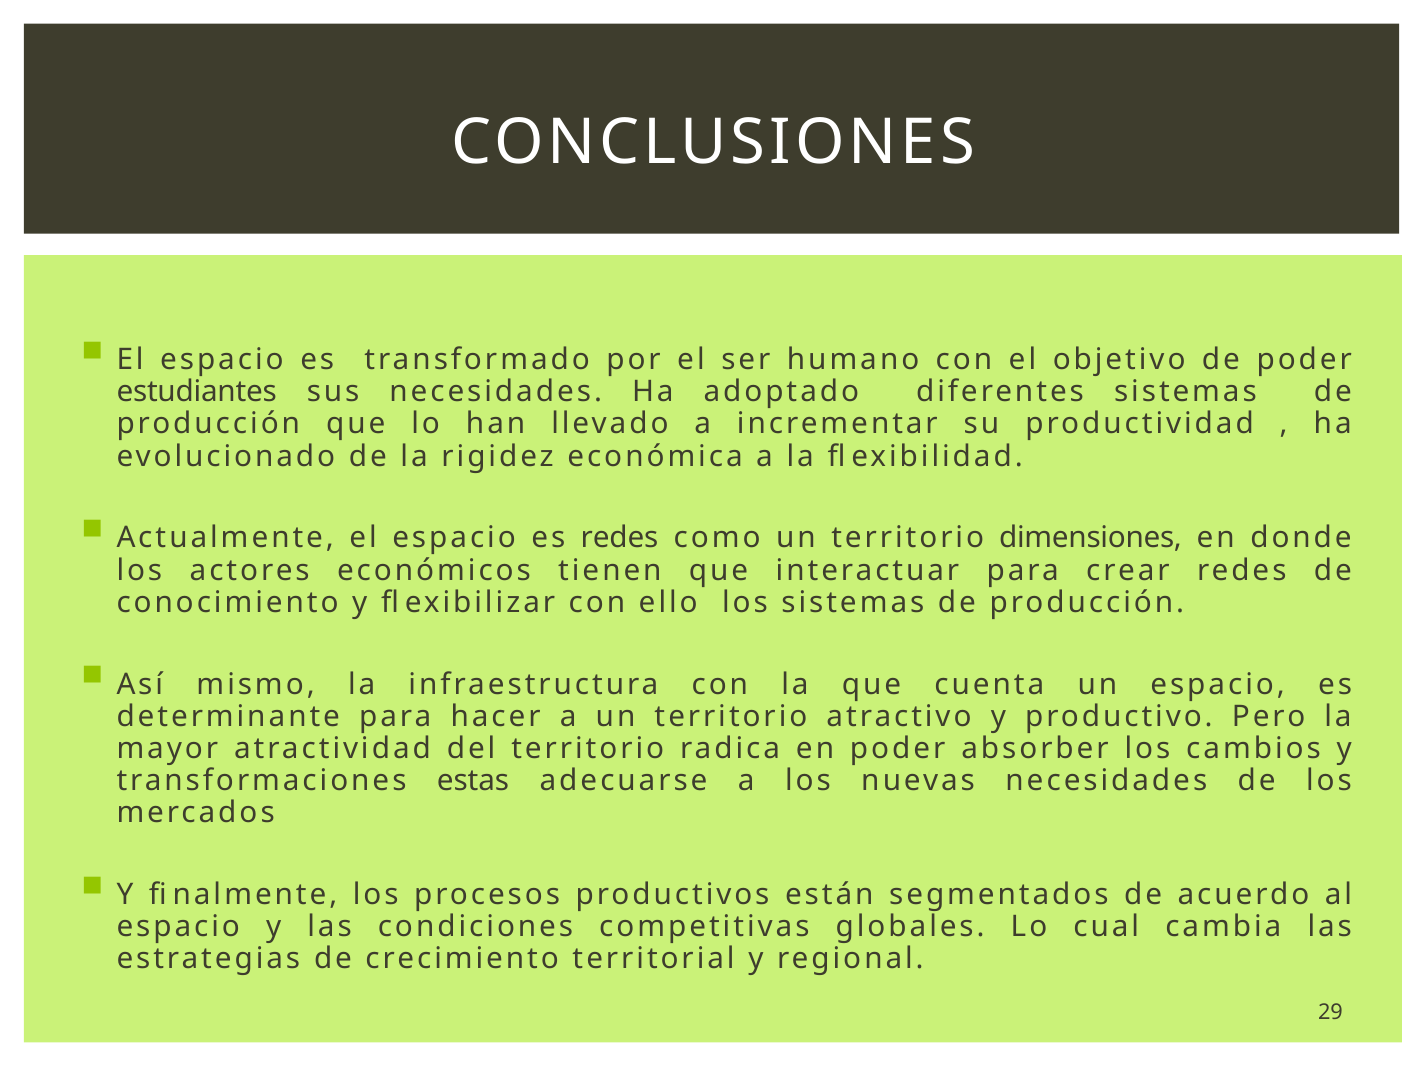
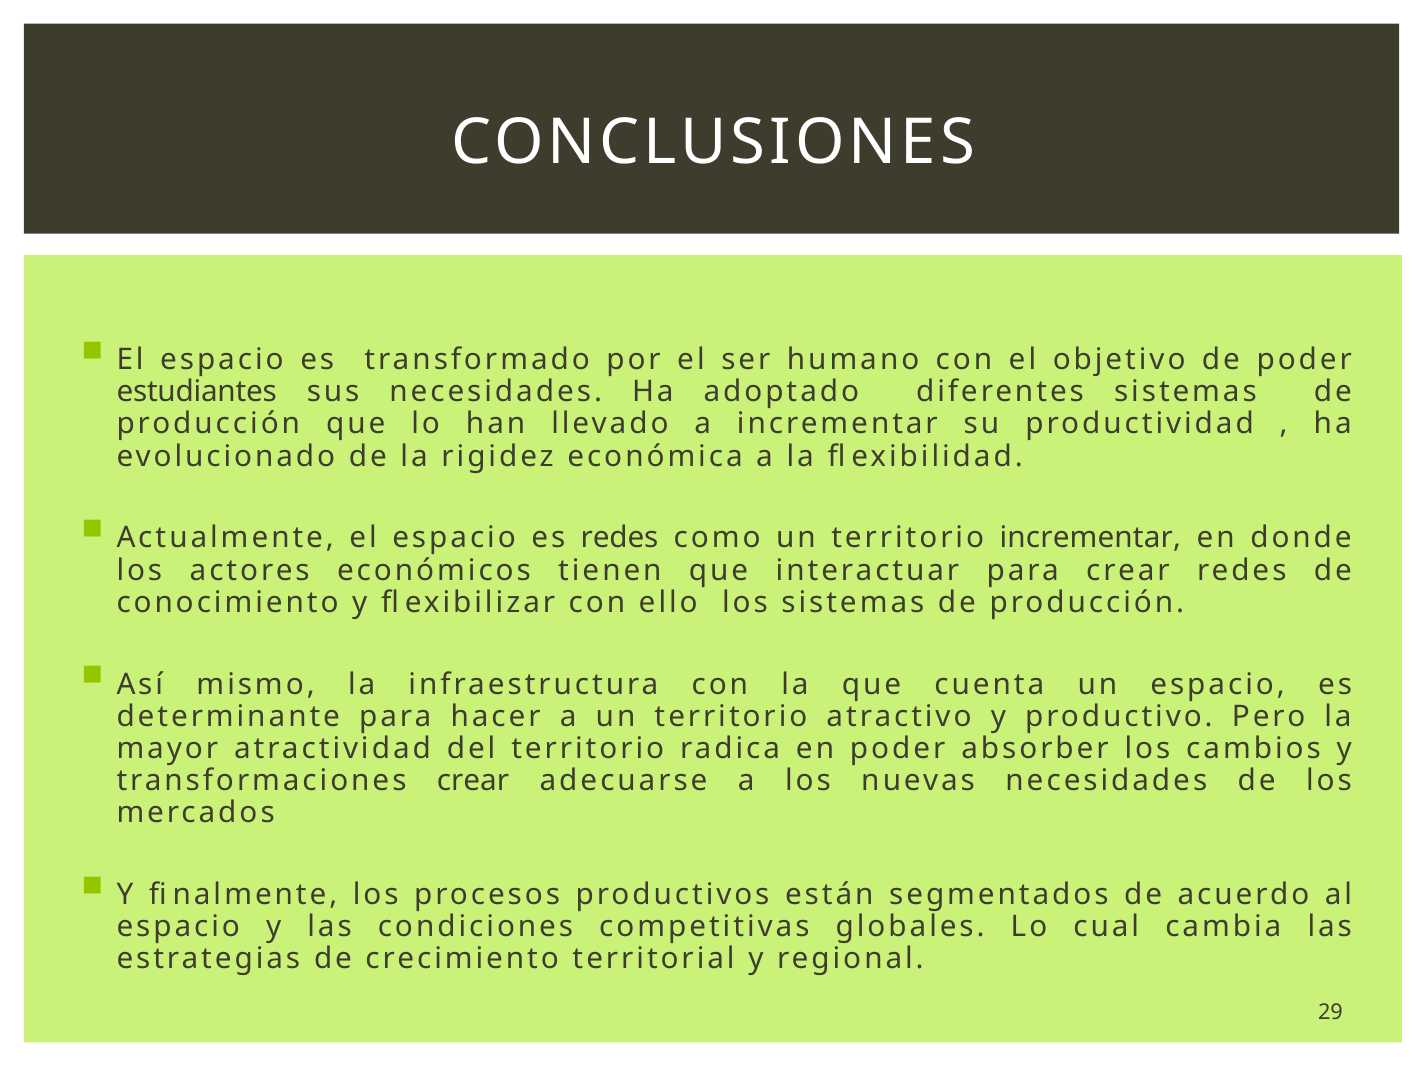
territorio dimensiones: dimensiones -> incrementar
transformaciones estas: estas -> crear
